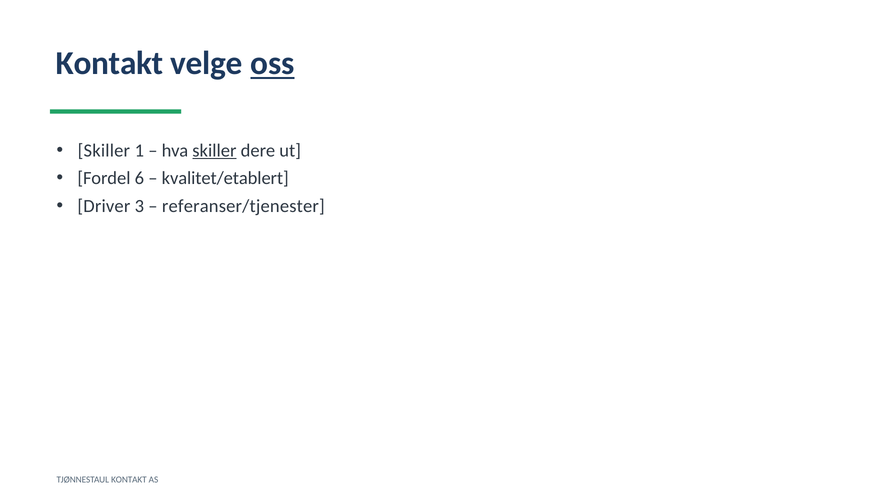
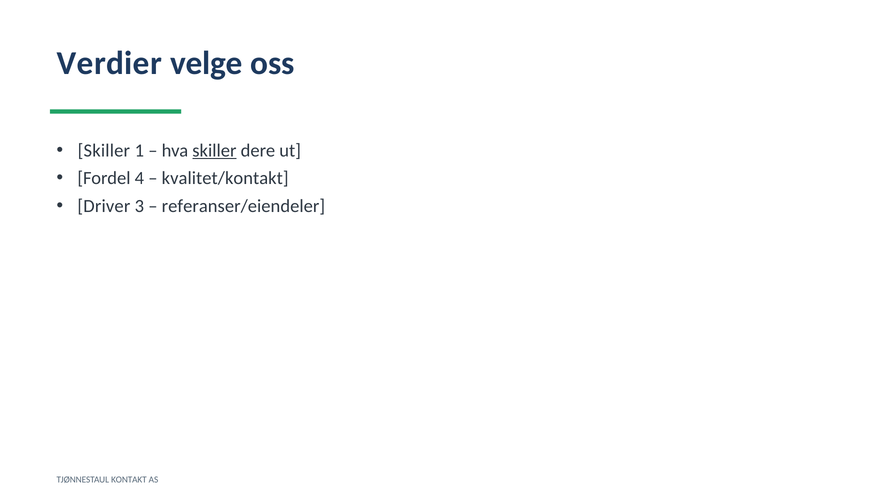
Kontakt at (110, 63): Kontakt -> Verdier
oss underline: present -> none
6: 6 -> 4
kvalitet/etablert: kvalitet/etablert -> kvalitet/kontakt
referanser/tjenester: referanser/tjenester -> referanser/eiendeler
